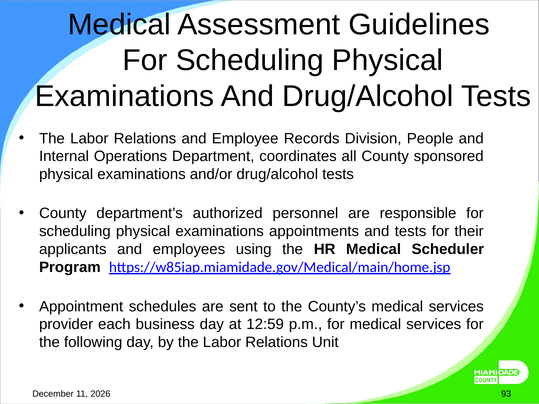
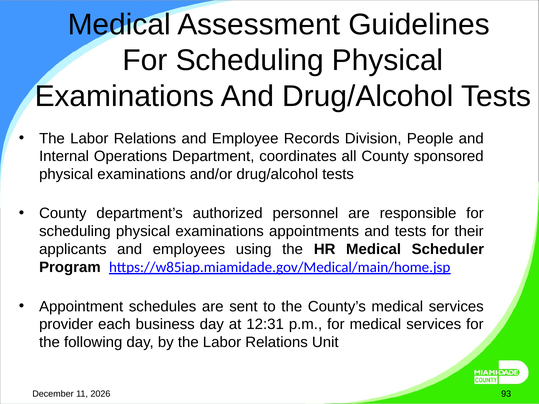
12:59: 12:59 -> 12:31
